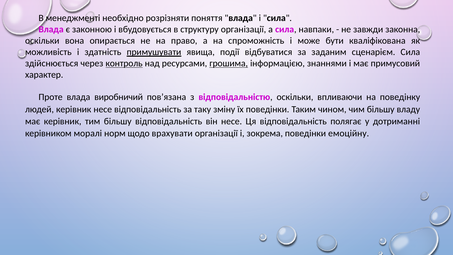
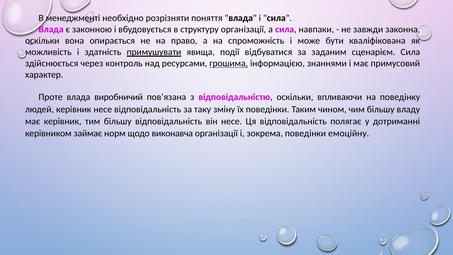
контроль underline: present -> none
моралі: моралі -> займає
врахувати: врахувати -> виконавча
